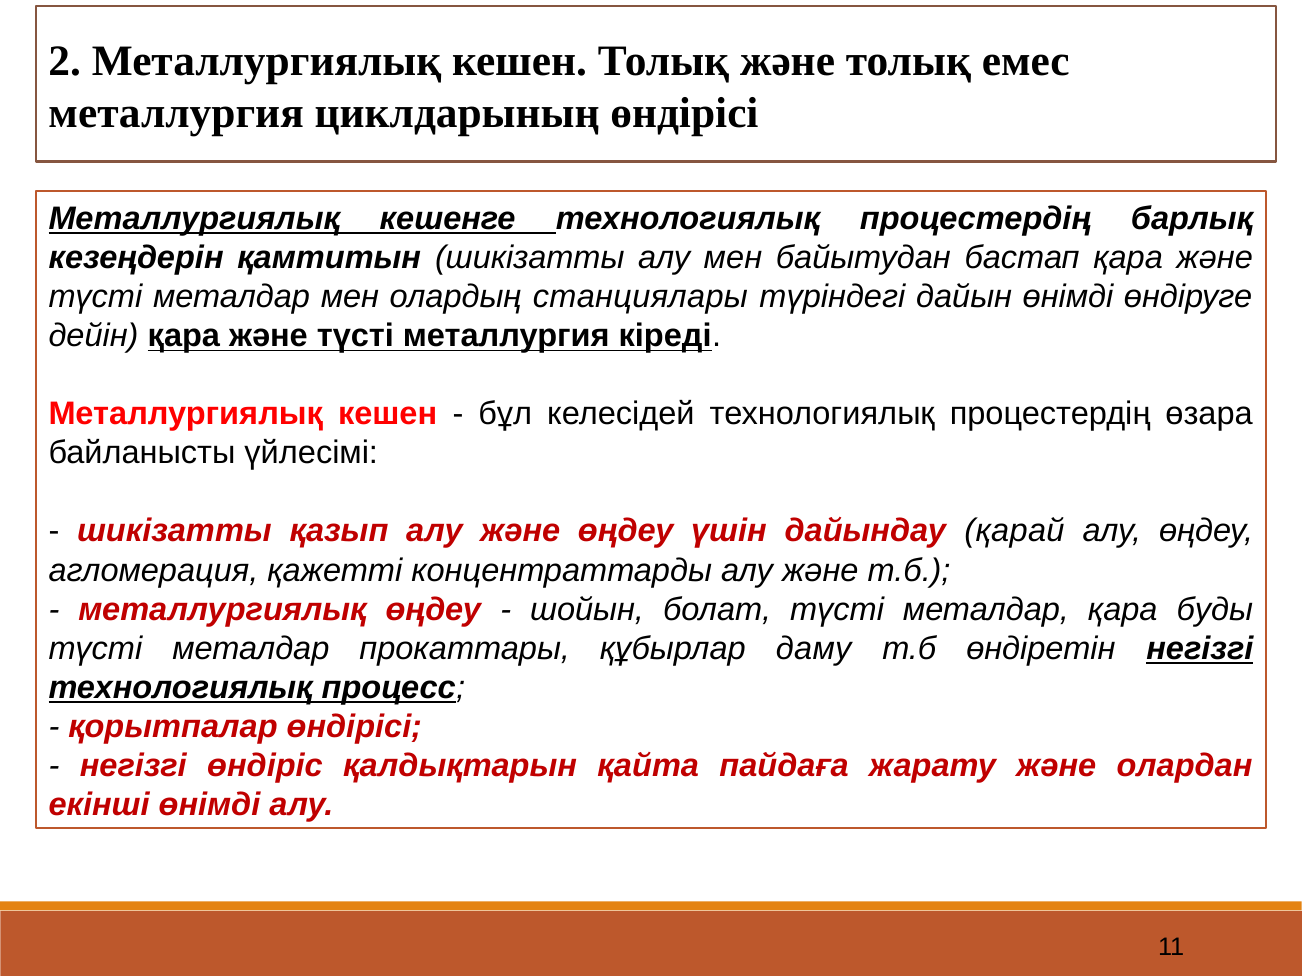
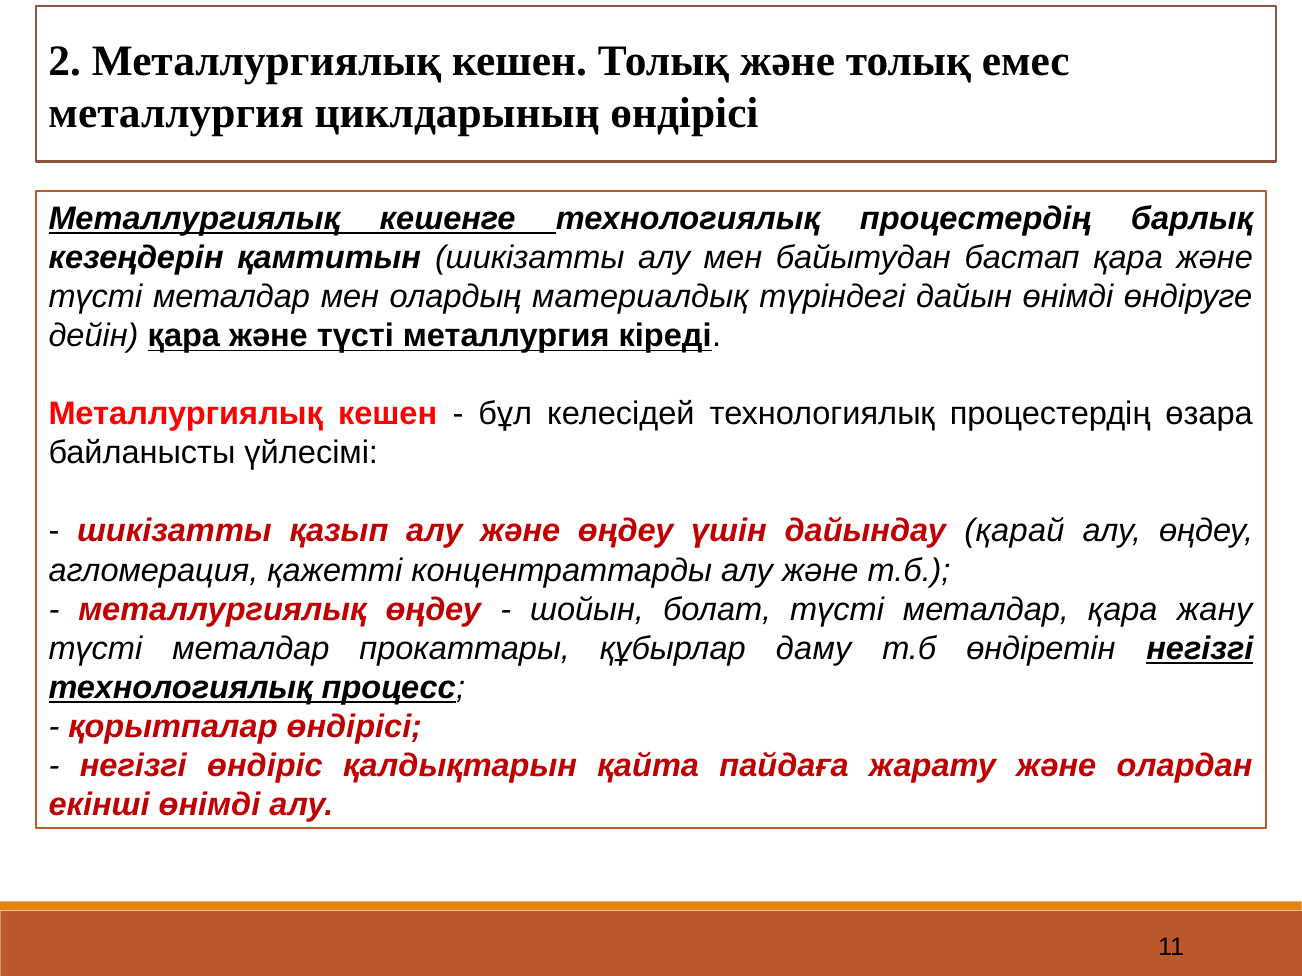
станциялары: станциялары -> материалдық
буды: буды -> жану
